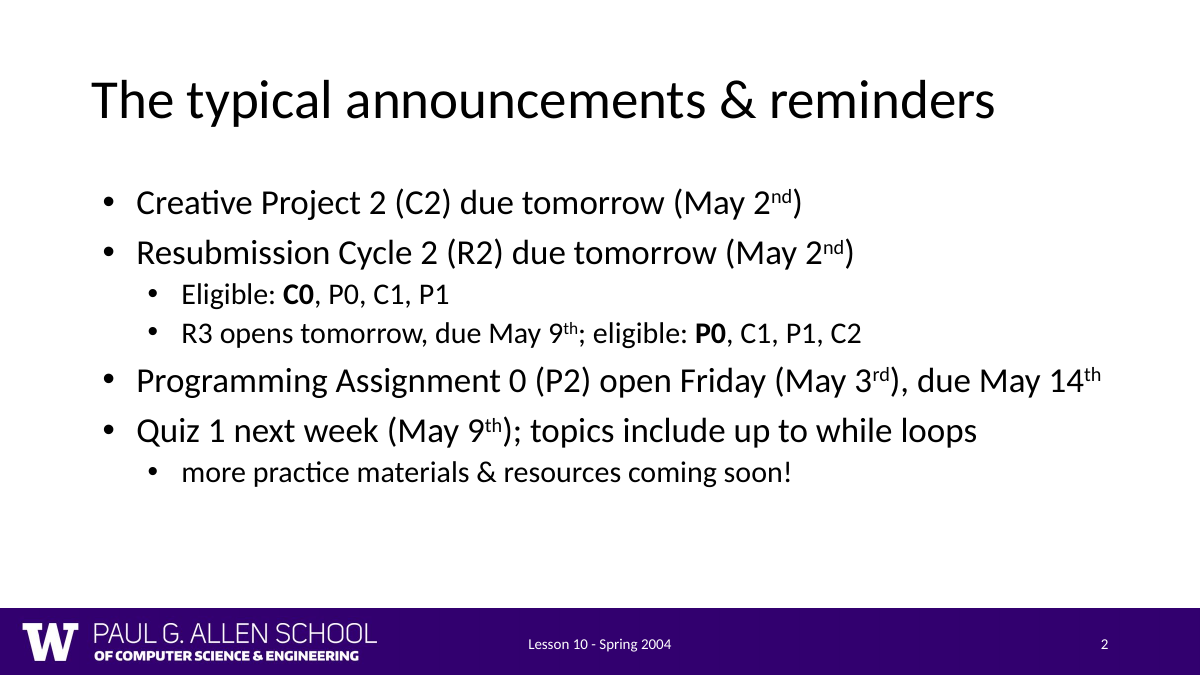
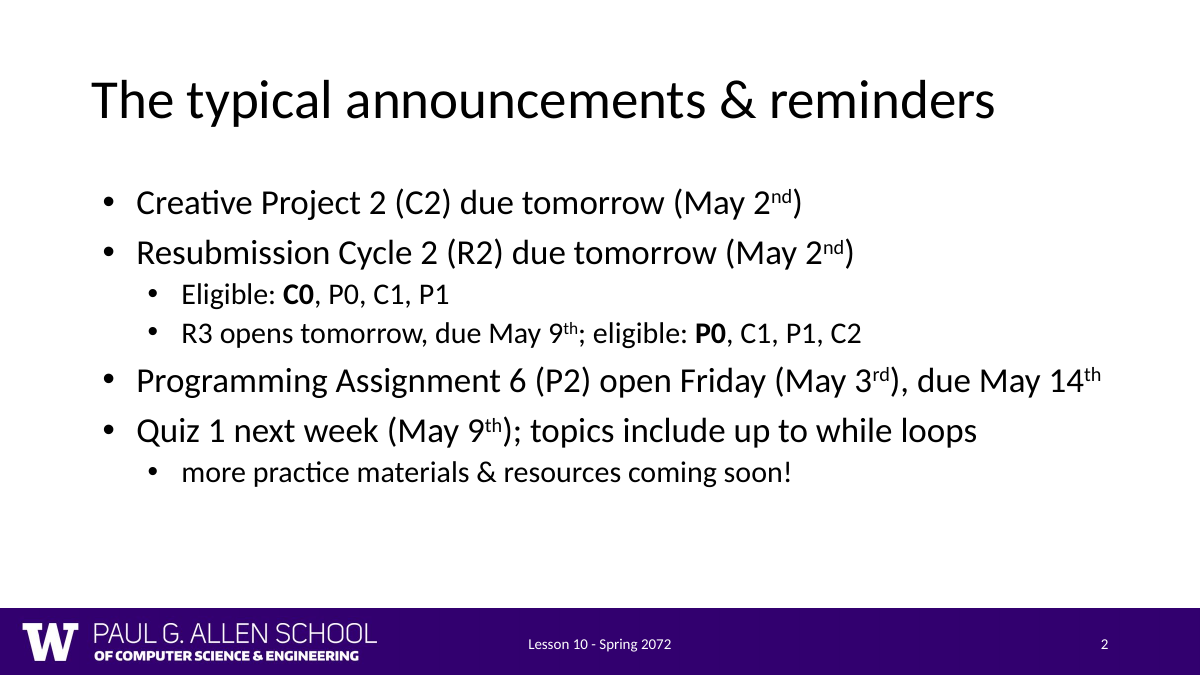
0: 0 -> 6
2004: 2004 -> 2072
